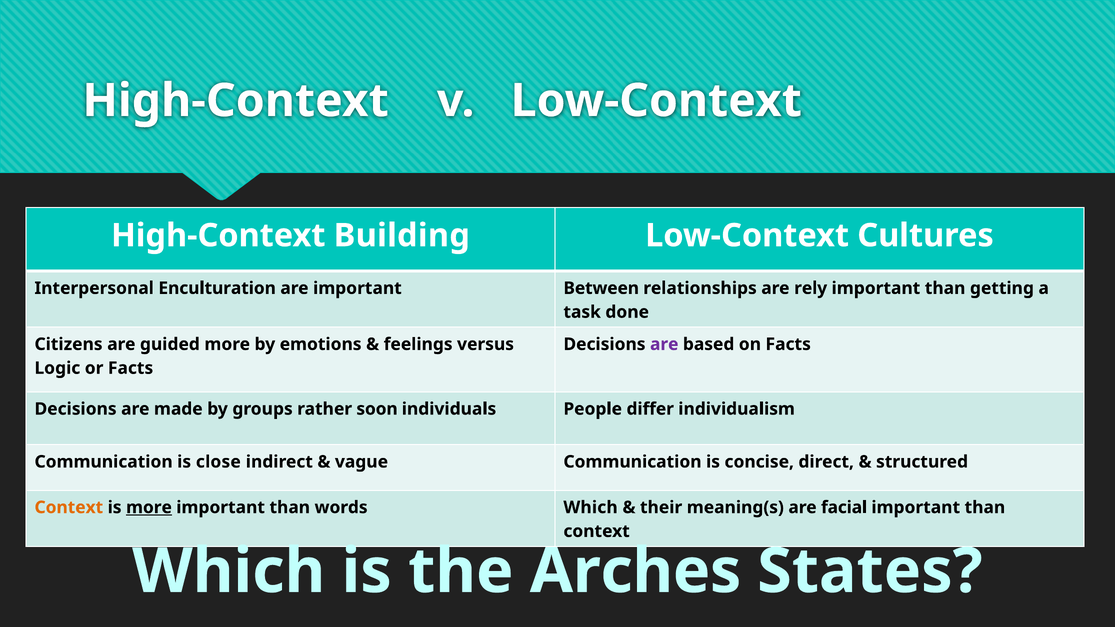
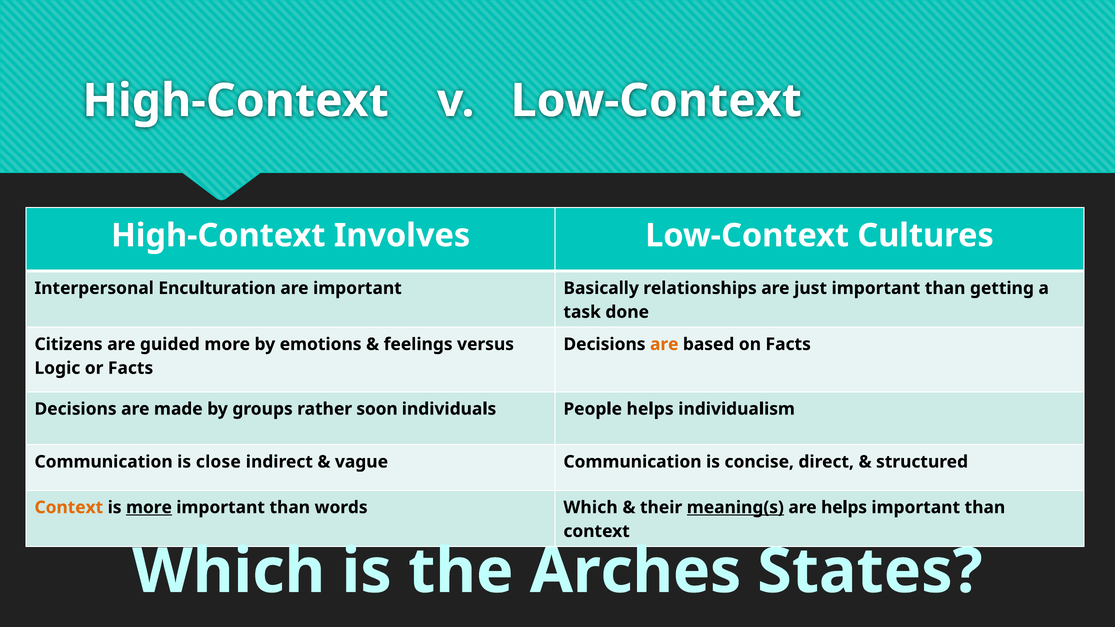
Building: Building -> Involves
Between: Between -> Basically
rely: rely -> just
are at (664, 344) colour: purple -> orange
People differ: differ -> helps
meaning(s underline: none -> present
are facial: facial -> helps
